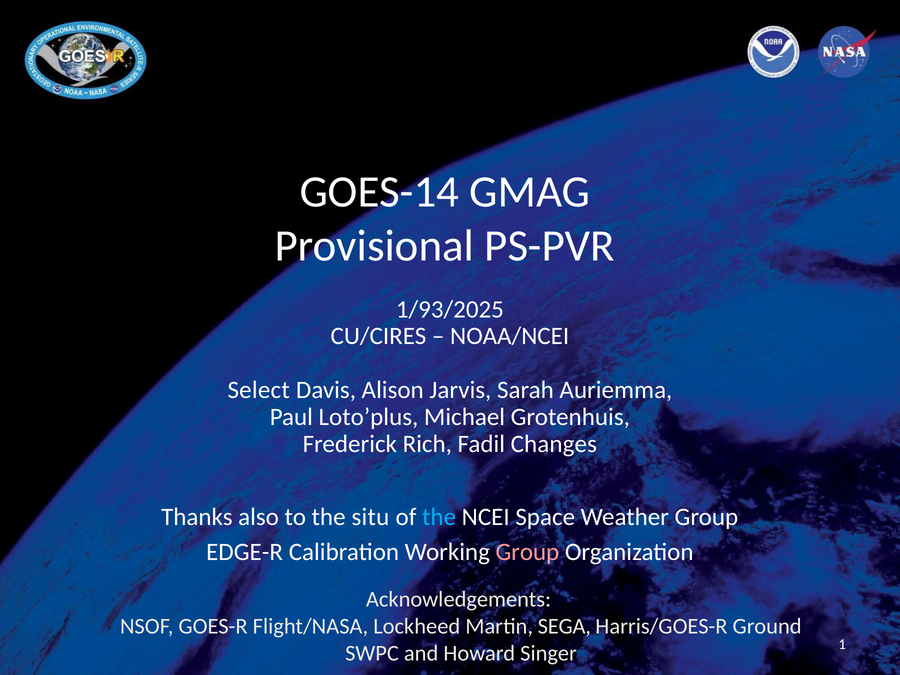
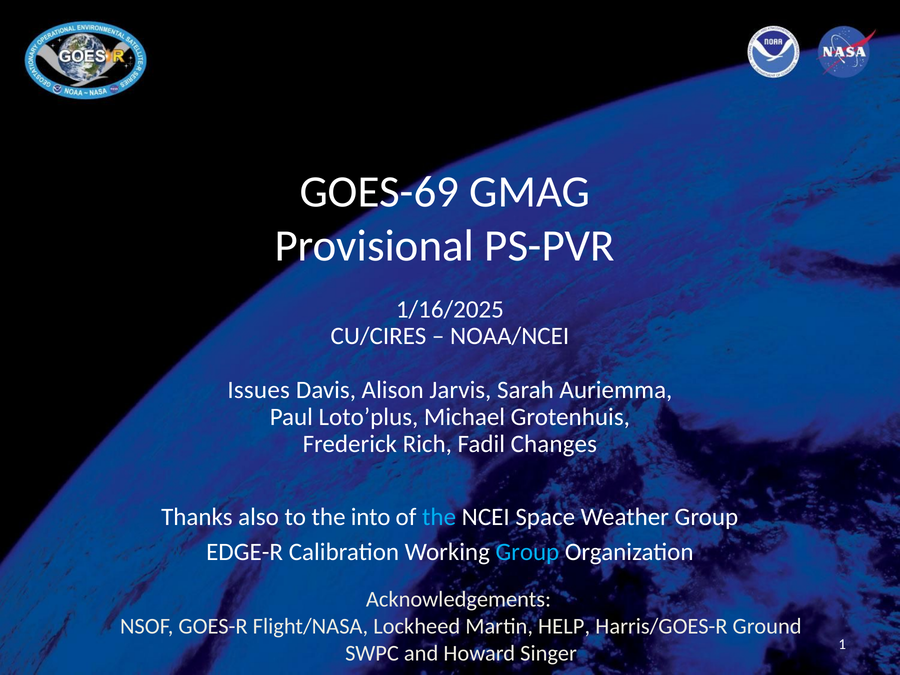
GOES-14: GOES-14 -> GOES-69
1/93/2025: 1/93/2025 -> 1/16/2025
Select: Select -> Issues
situ: situ -> into
Group at (527, 552) colour: pink -> light blue
SEGA: SEGA -> HELP
